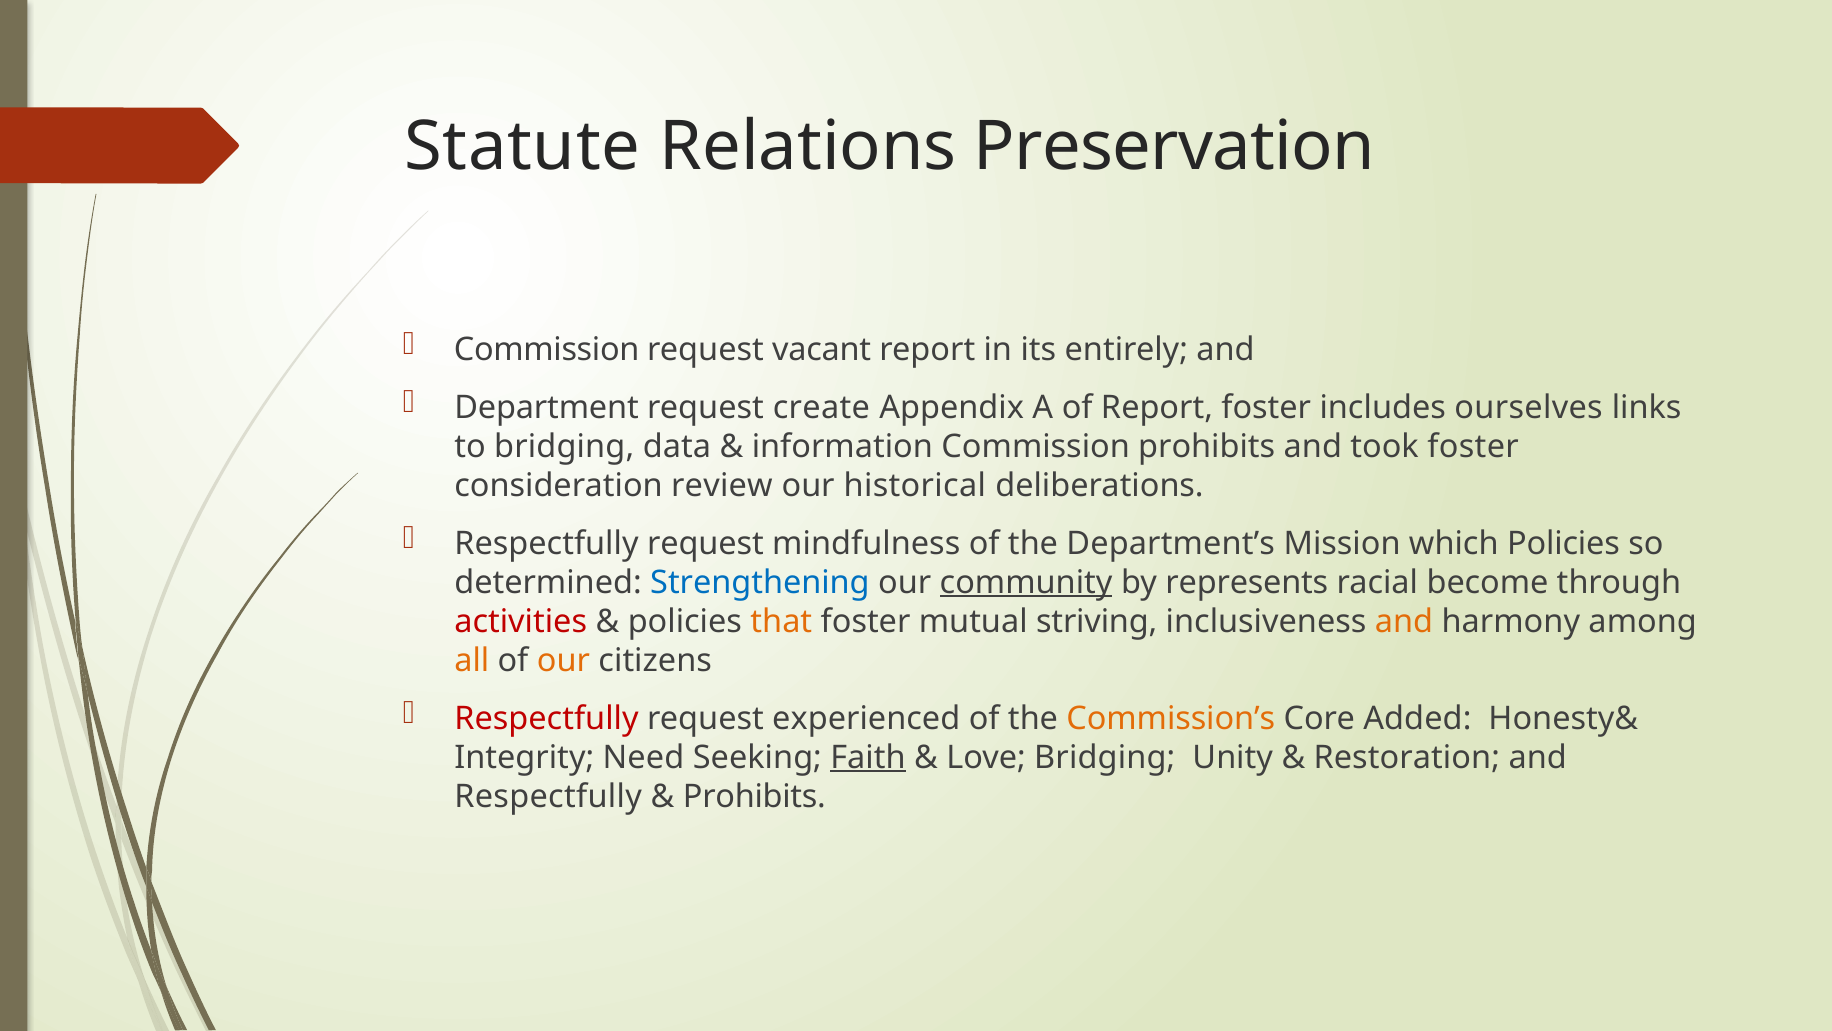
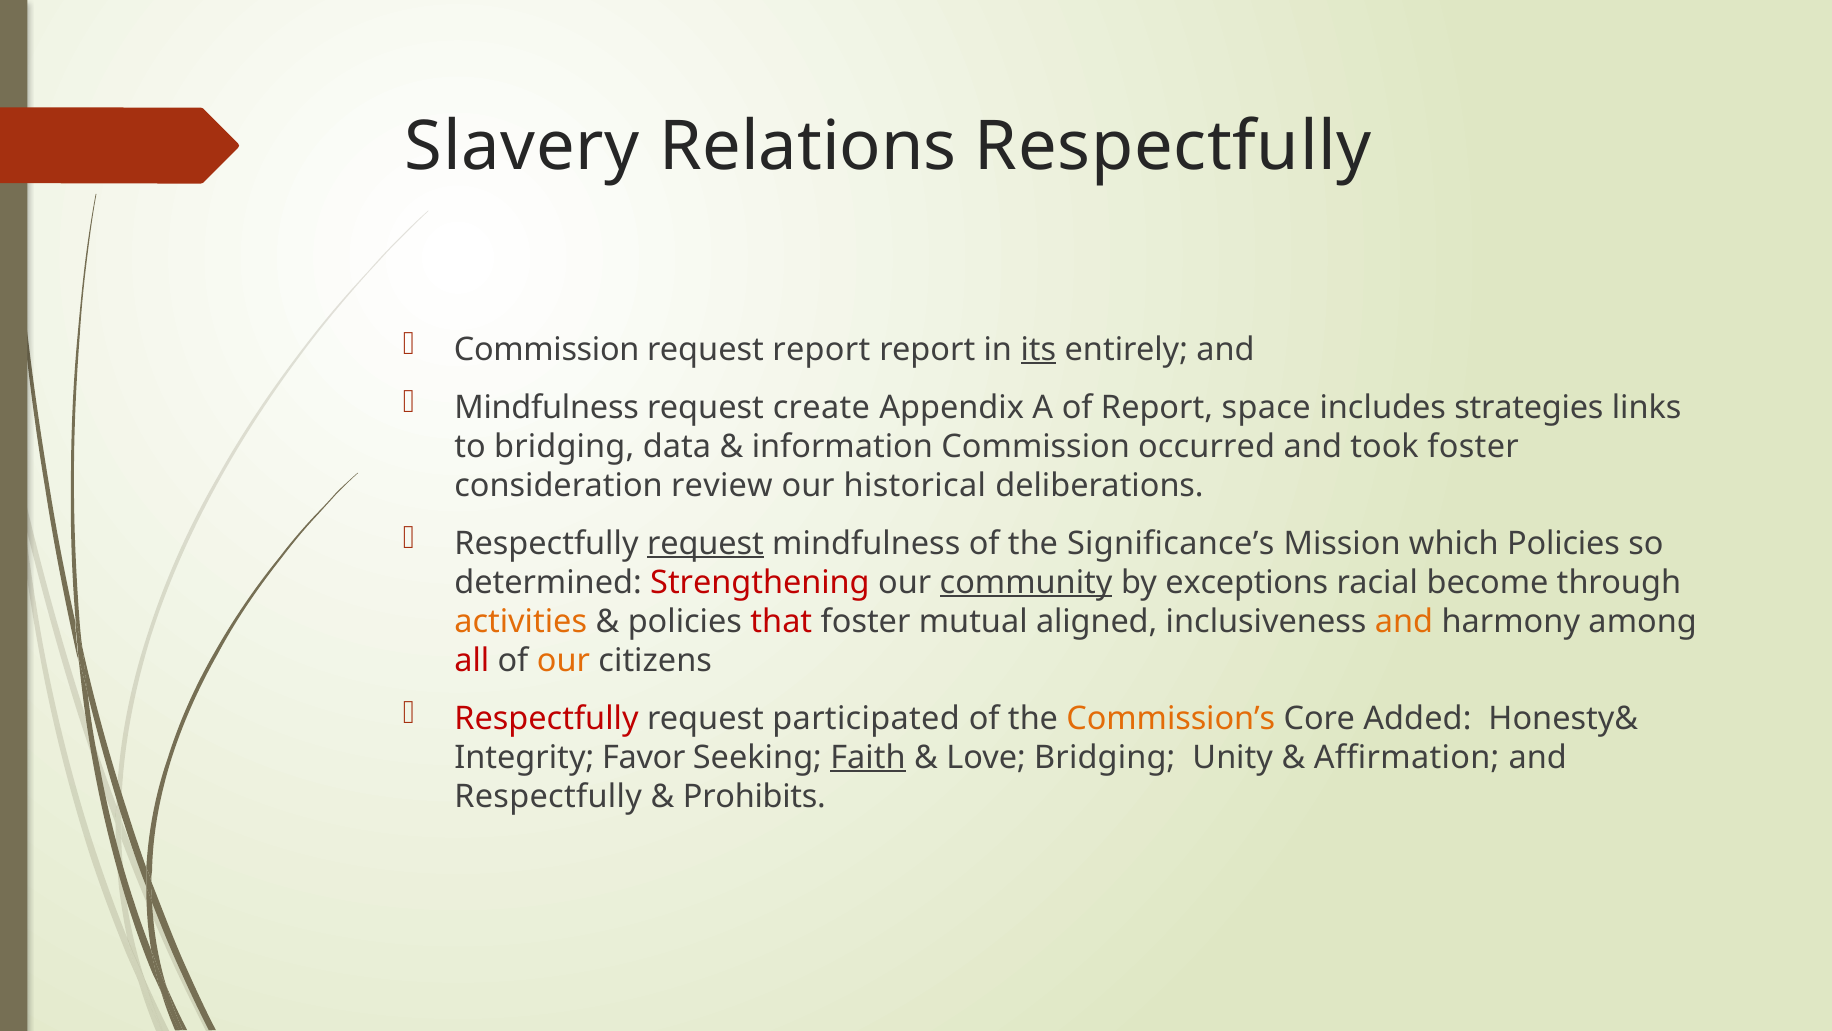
Statute: Statute -> Slavery
Relations Preservation: Preservation -> Respectfully
request vacant: vacant -> report
its underline: none -> present
Department at (547, 407): Department -> Mindfulness
Report foster: foster -> space
ourselves: ourselves -> strategies
Commission prohibits: prohibits -> occurred
request at (705, 543) underline: none -> present
Department’s: Department’s -> Significance’s
Strengthening colour: blue -> red
represents: represents -> exceptions
activities colour: red -> orange
that colour: orange -> red
striving: striving -> aligned
all colour: orange -> red
experienced: experienced -> participated
Need: Need -> Favor
Restoration: Restoration -> Affirmation
